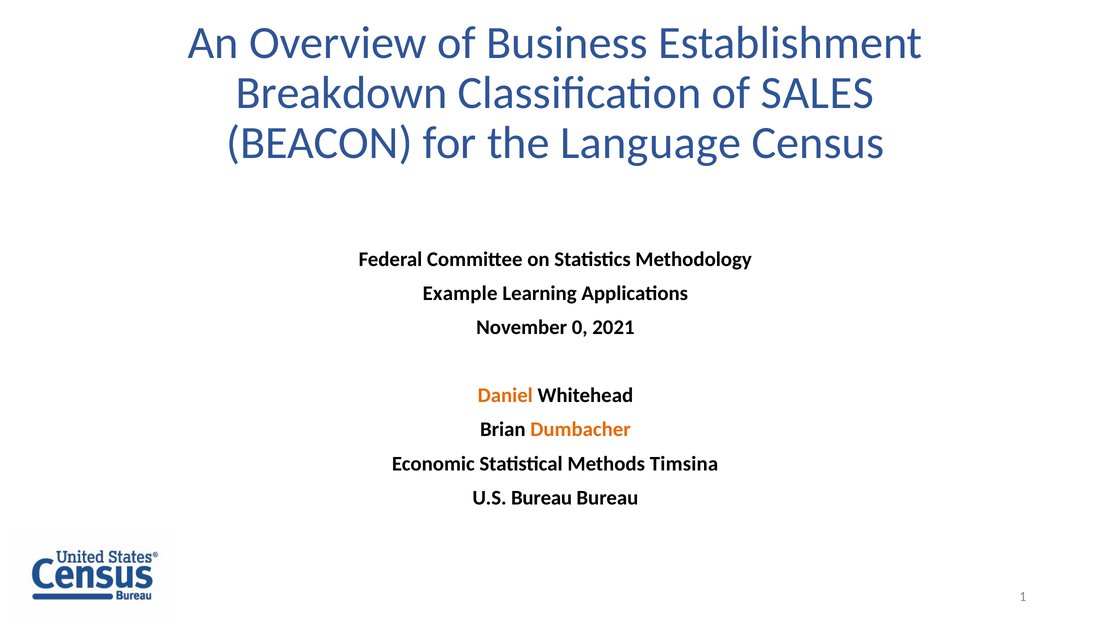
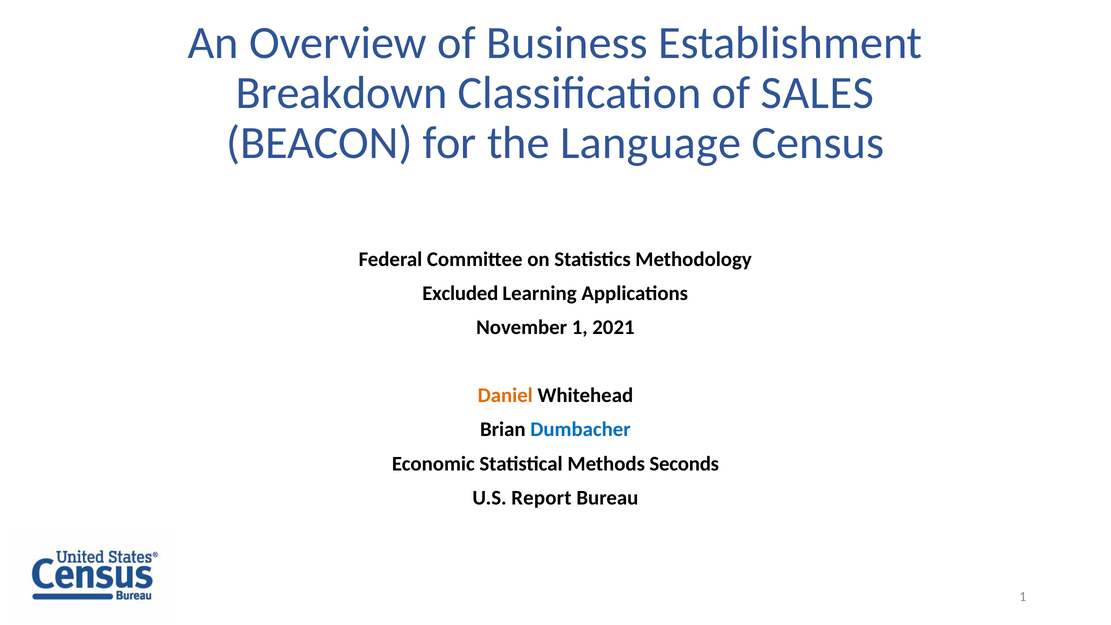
Example: Example -> Excluded
November 0: 0 -> 1
Dumbacher colour: orange -> blue
Timsina: Timsina -> Seconds
U.S Bureau: Bureau -> Report
